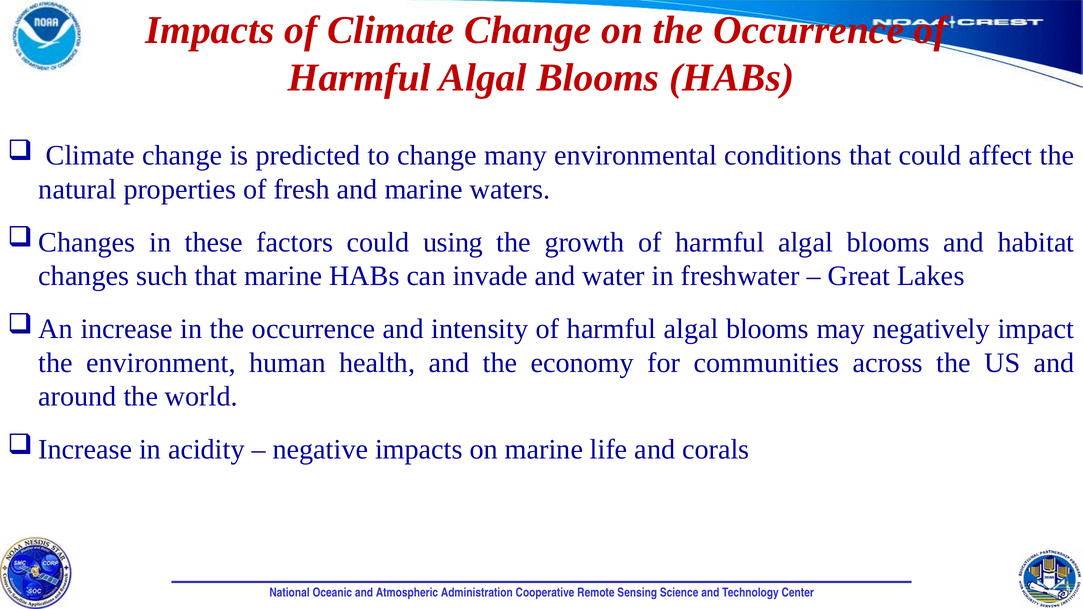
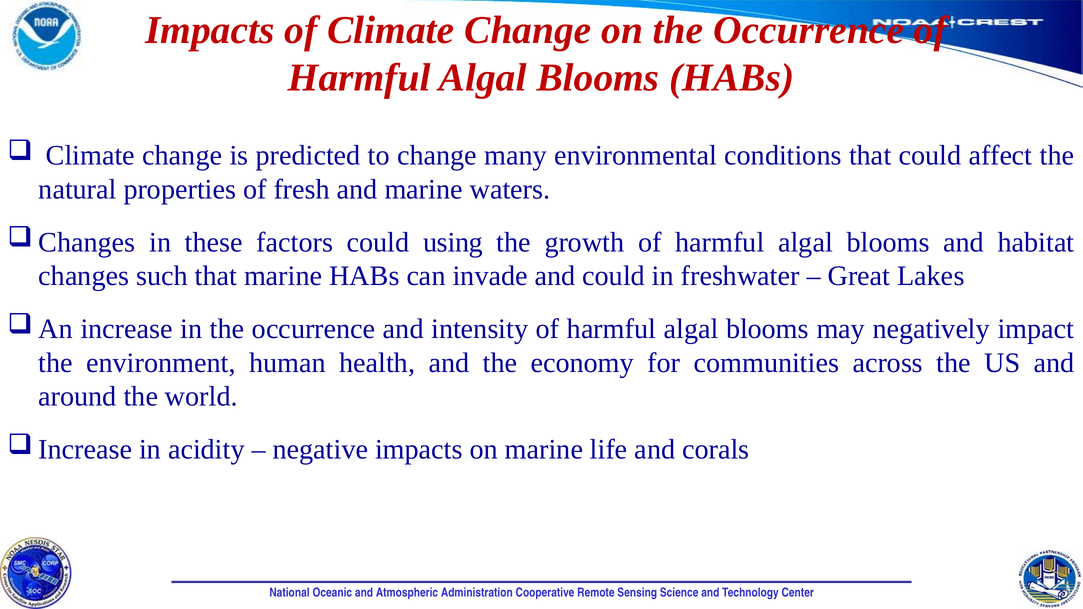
and water: water -> could
